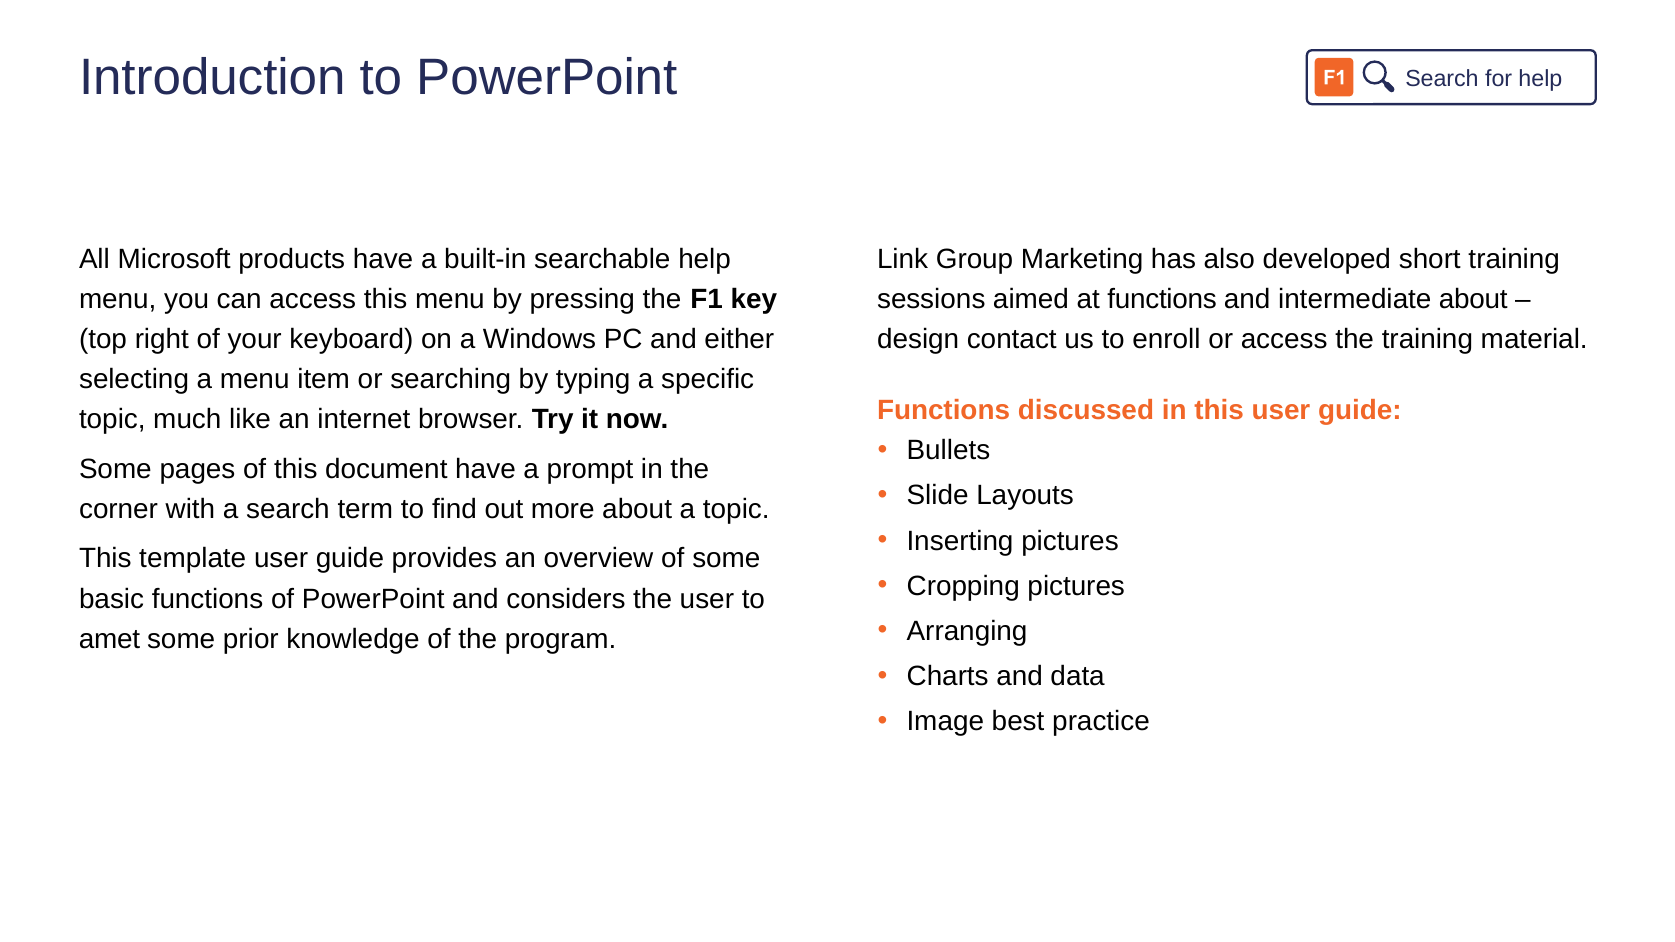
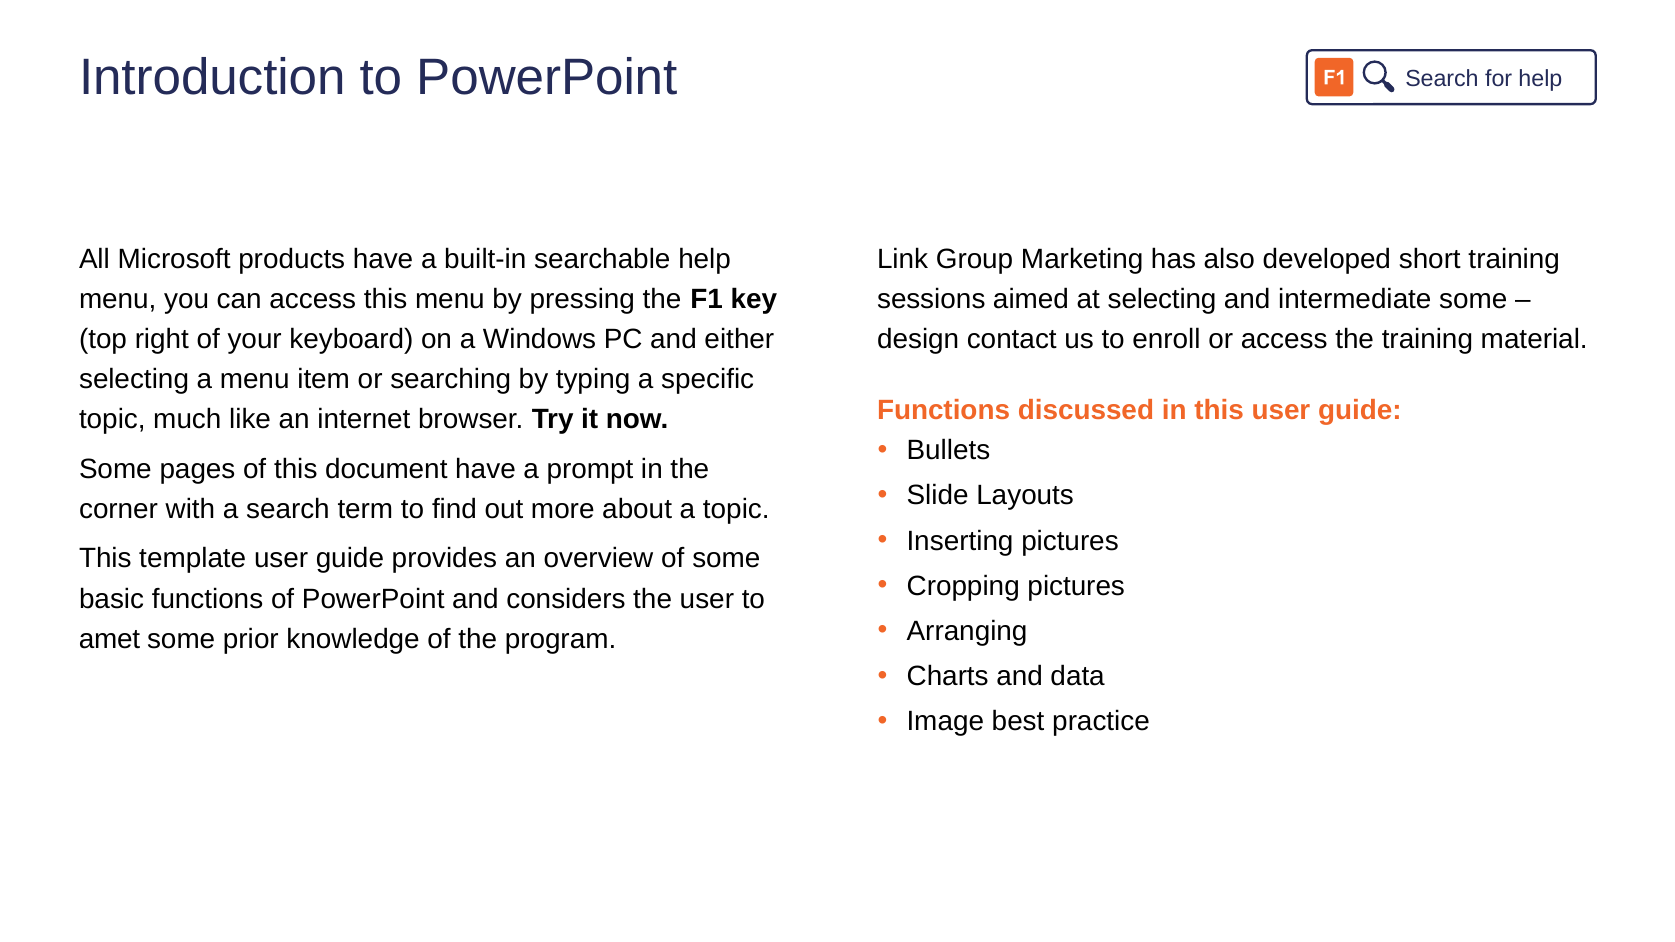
at functions: functions -> selecting
intermediate about: about -> some
